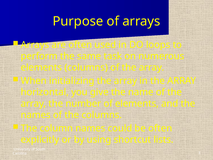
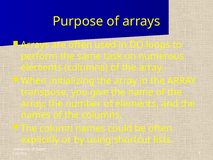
horizontal: horizontal -> transpose
